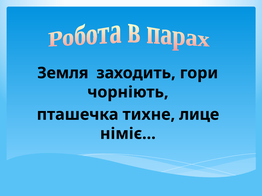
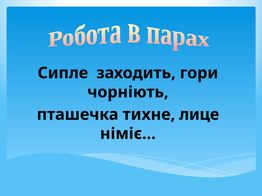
Земля: Земля -> Сипле
